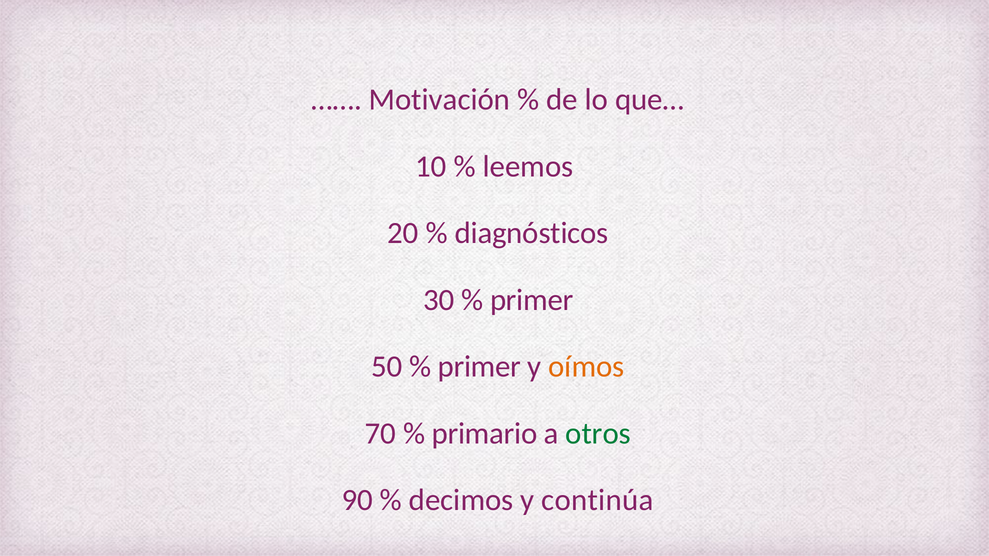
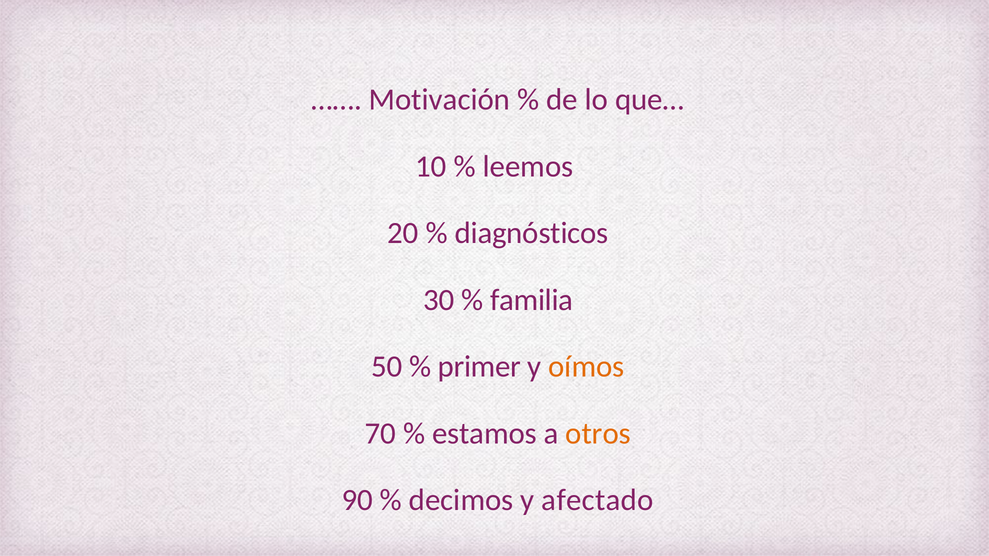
primer at (532, 300): primer -> familia
primario: primario -> estamos
otros colour: green -> orange
continúa: continúa -> afectado
